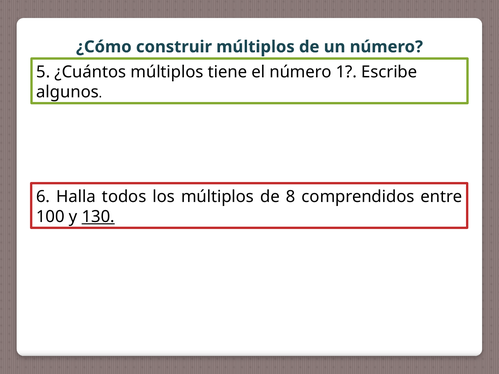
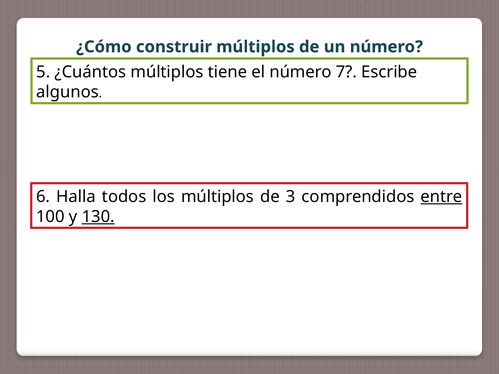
1: 1 -> 7
8: 8 -> 3
entre underline: none -> present
